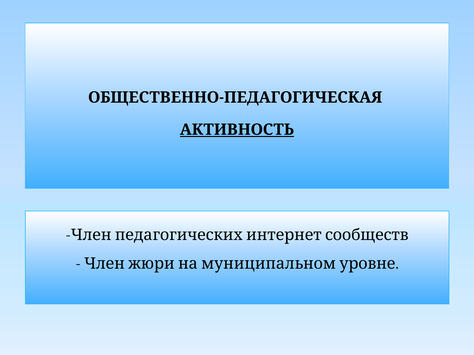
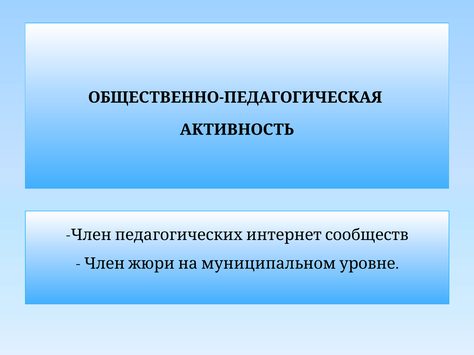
АКТИВНОСТЬ underline: present -> none
